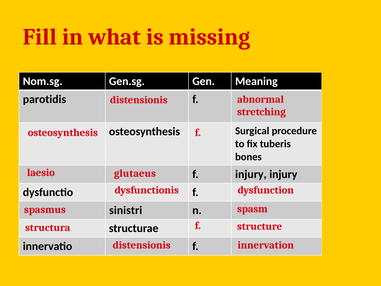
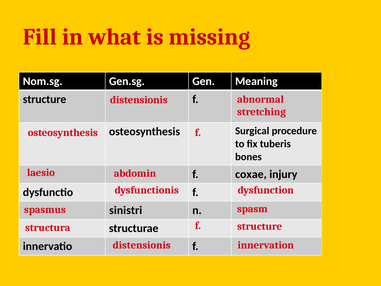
parotidis at (44, 99): parotidis -> structure
glutaeus: glutaeus -> abdomin
f injury: injury -> coxae
